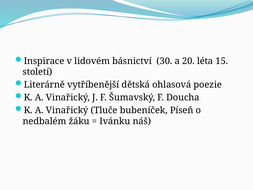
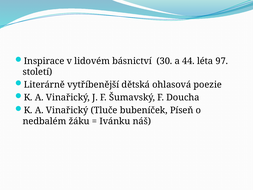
20: 20 -> 44
15: 15 -> 97
